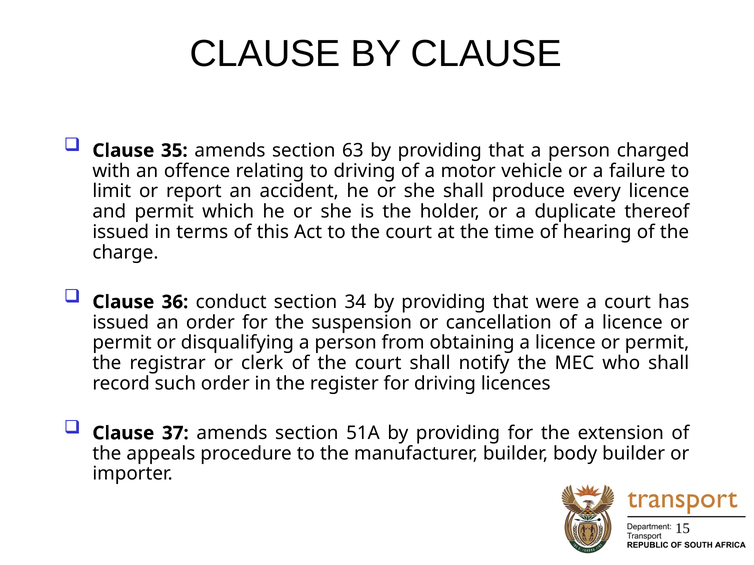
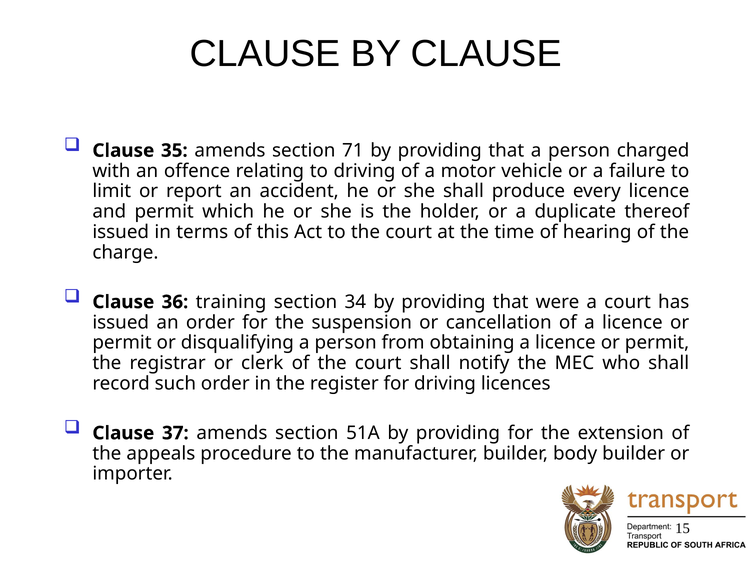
63: 63 -> 71
conduct: conduct -> training
